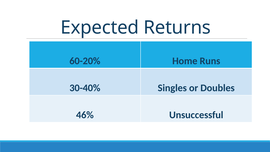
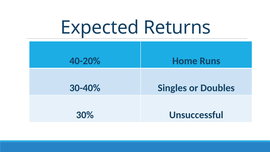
60-20%: 60-20% -> 40-20%
46%: 46% -> 30%
